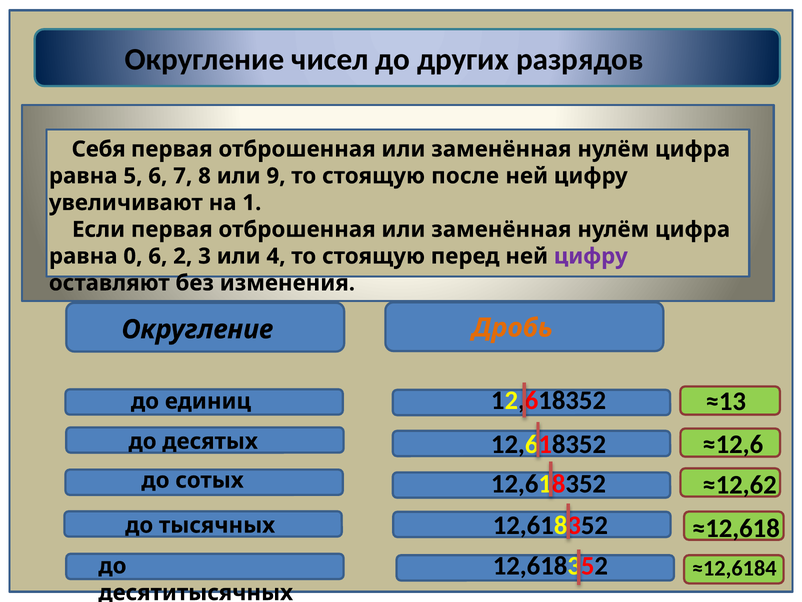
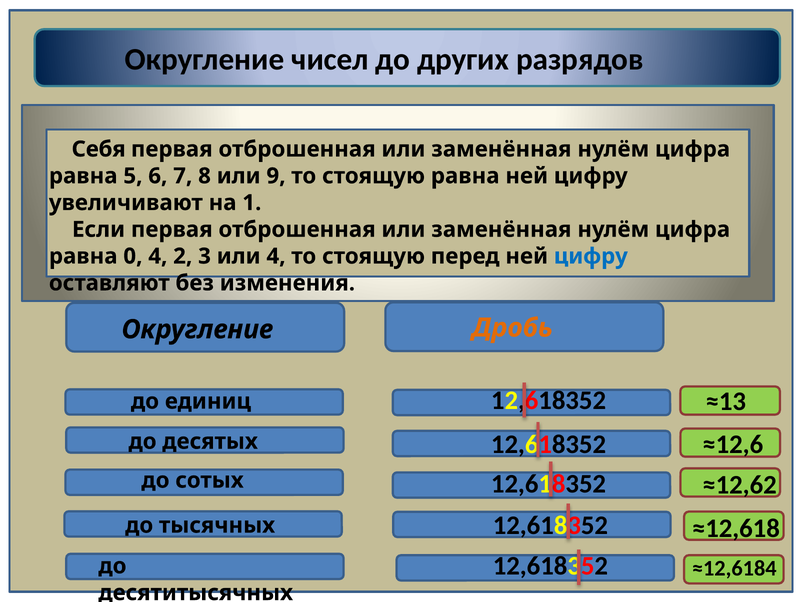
стоящую после: после -> равна
0 6: 6 -> 4
цифру at (591, 256) colour: purple -> blue
